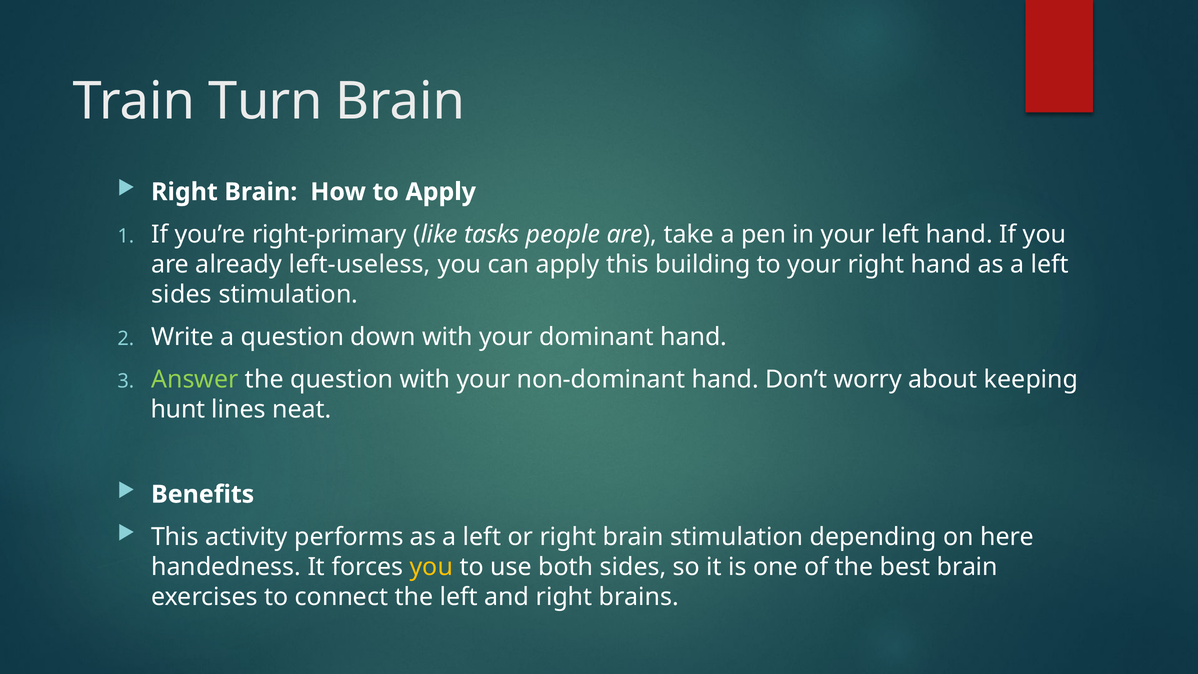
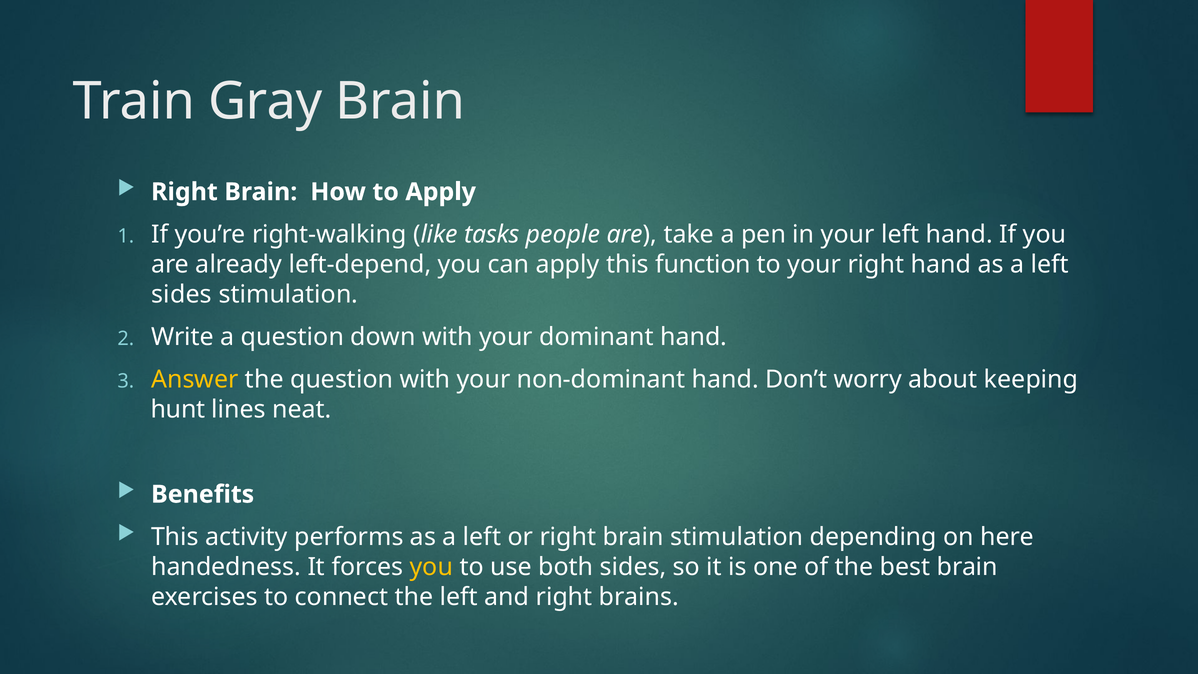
Turn: Turn -> Gray
right-primary: right-primary -> right-walking
left-useless: left-useless -> left-depend
building: building -> function
Answer colour: light green -> yellow
